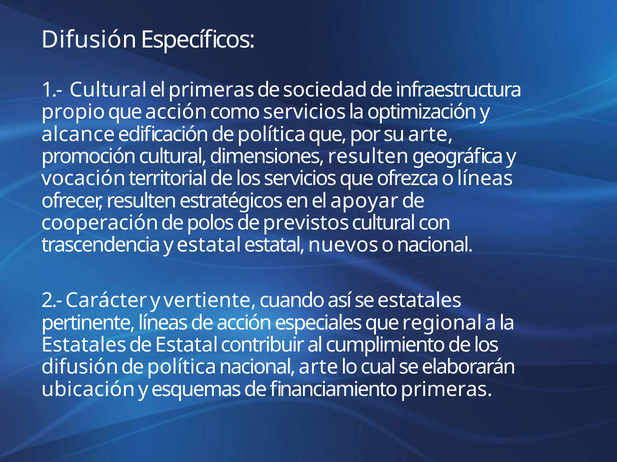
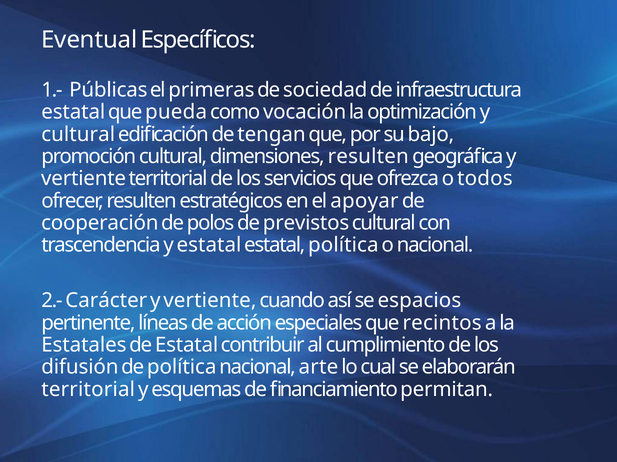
Difusión at (89, 40): Difusión -> Eventual
1.- Cultural: Cultural -> Públicas
propio at (73, 112): propio -> estatal
que acción: acción -> pueda
como servicios: servicios -> vocación
alcance at (78, 135): alcance -> cultural
edificación de política: política -> tengan
su arte: arte -> bajo
vocación at (84, 179): vocación -> vertiente
o líneas: líneas -> todos
estatal nuevos: nuevos -> política
se estatales: estatales -> espacios
regional: regional -> recintos
ubicación at (88, 390): ubicación -> territorial
financiamiento primeras: primeras -> permitan
